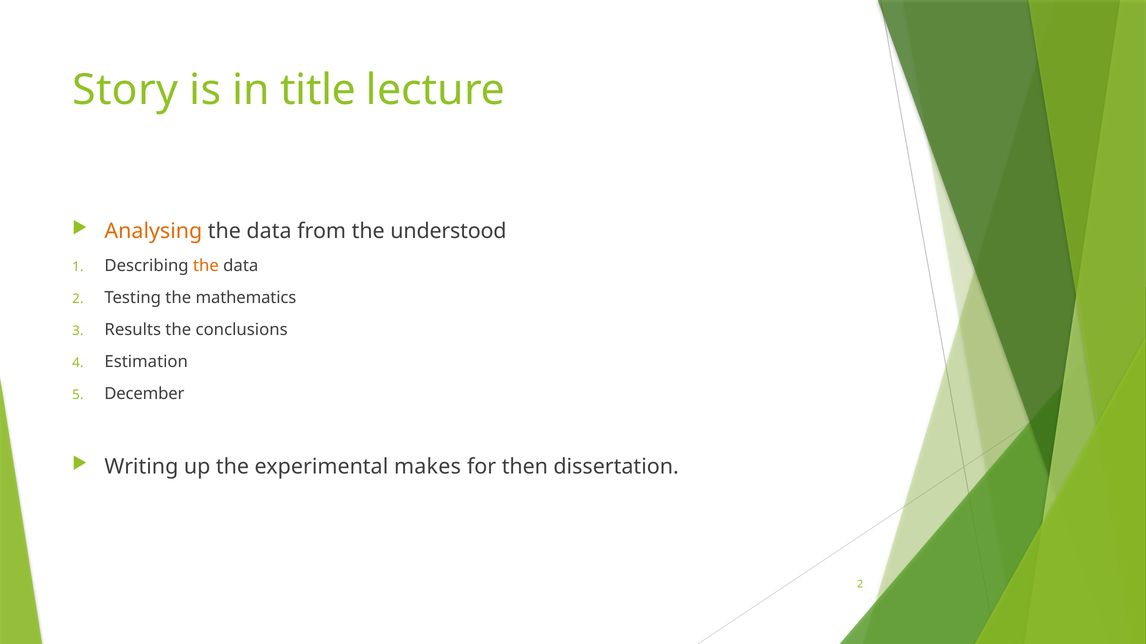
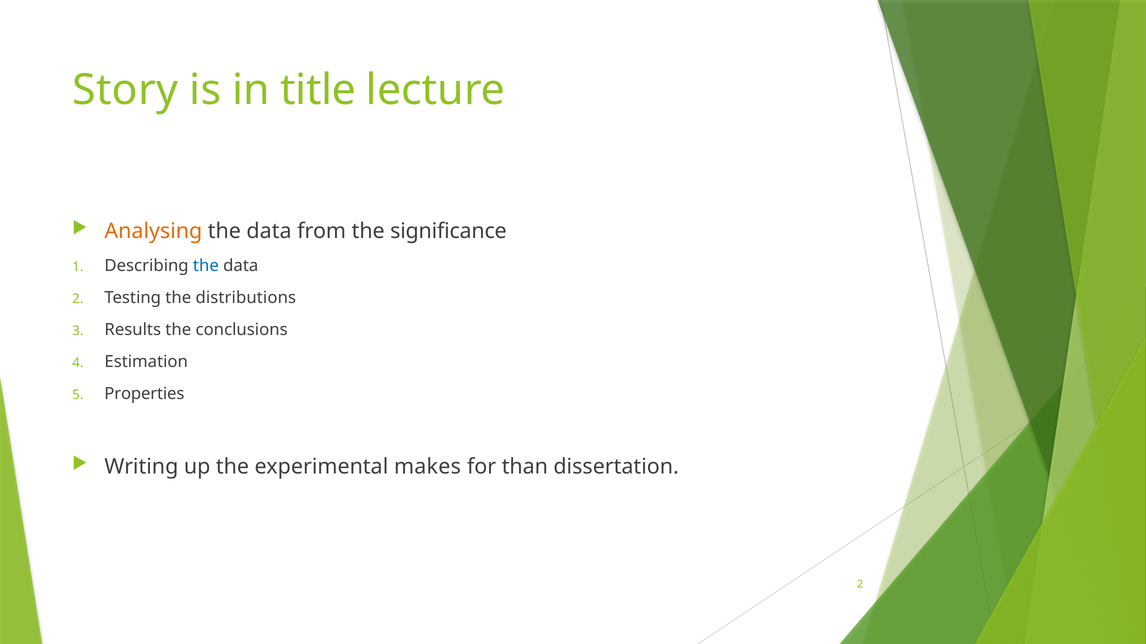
understood: understood -> significance
the at (206, 266) colour: orange -> blue
mathematics: mathematics -> distributions
December: December -> Properties
then: then -> than
